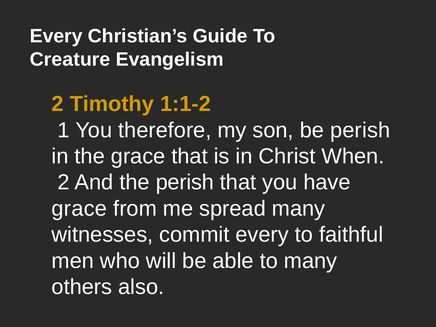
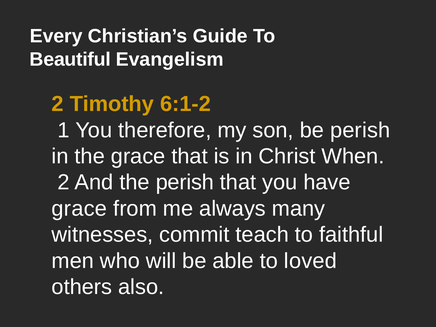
Creature: Creature -> Beautiful
1:1-2: 1:1-2 -> 6:1-2
spread: spread -> always
commit every: every -> teach
to many: many -> loved
